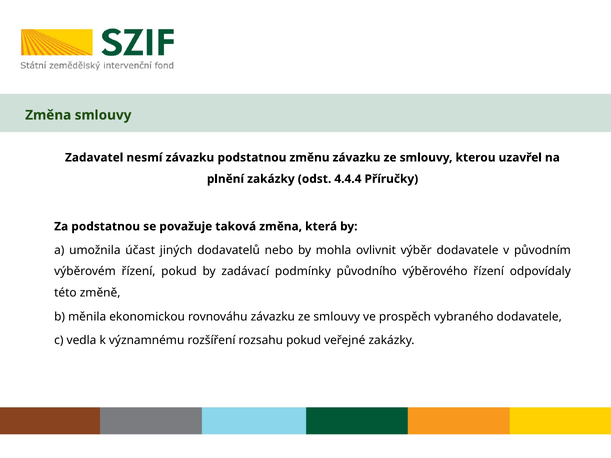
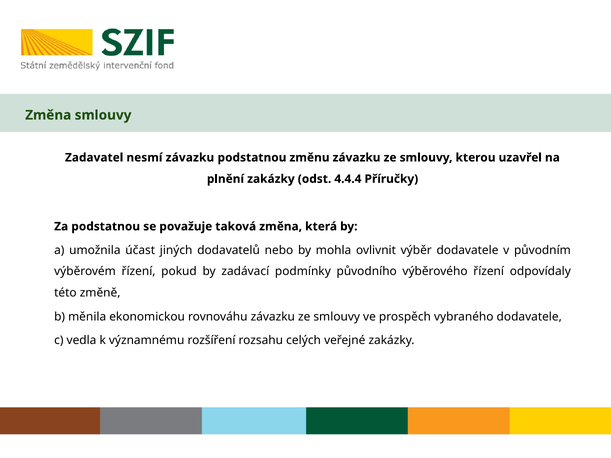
rozsahu pokud: pokud -> celých
